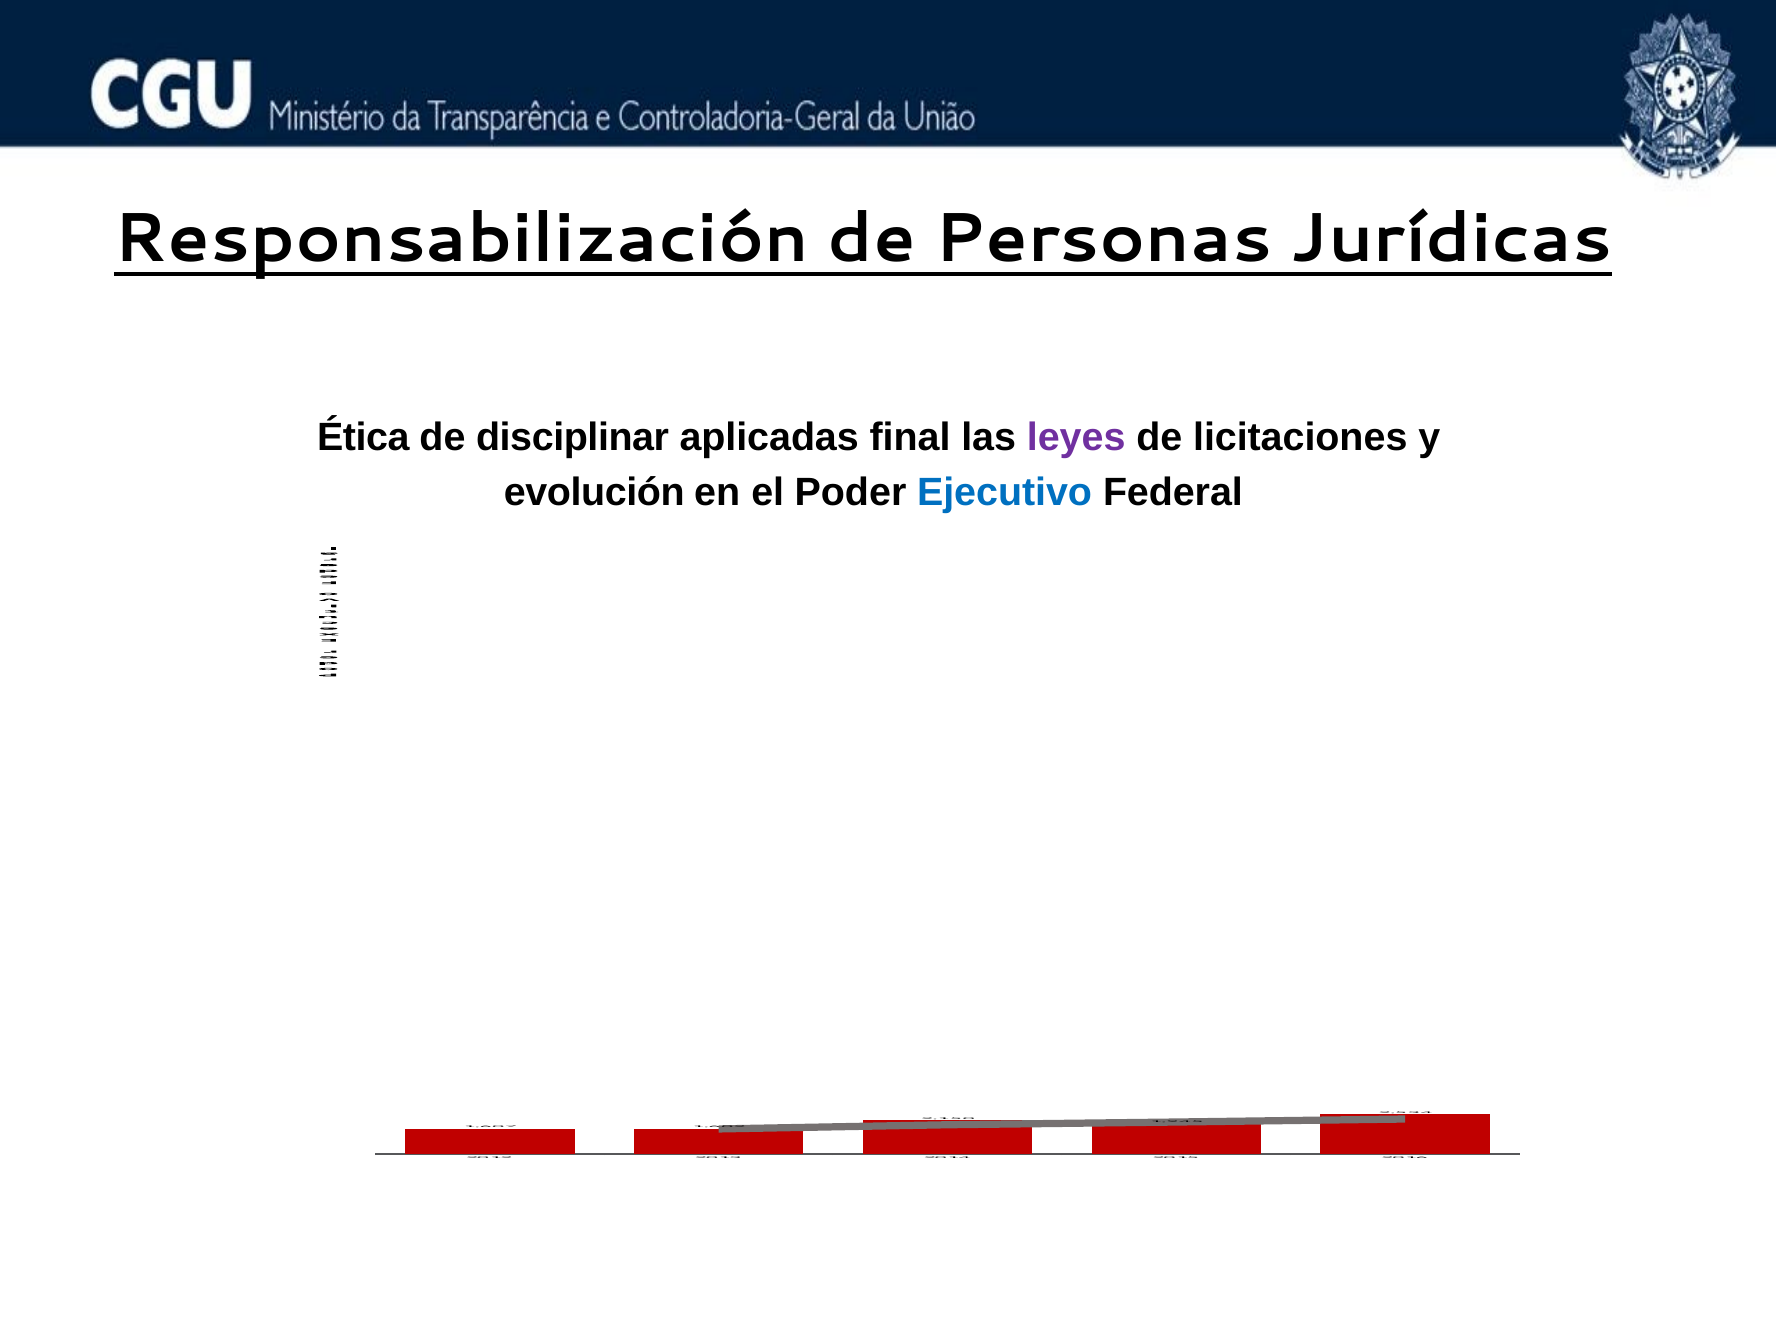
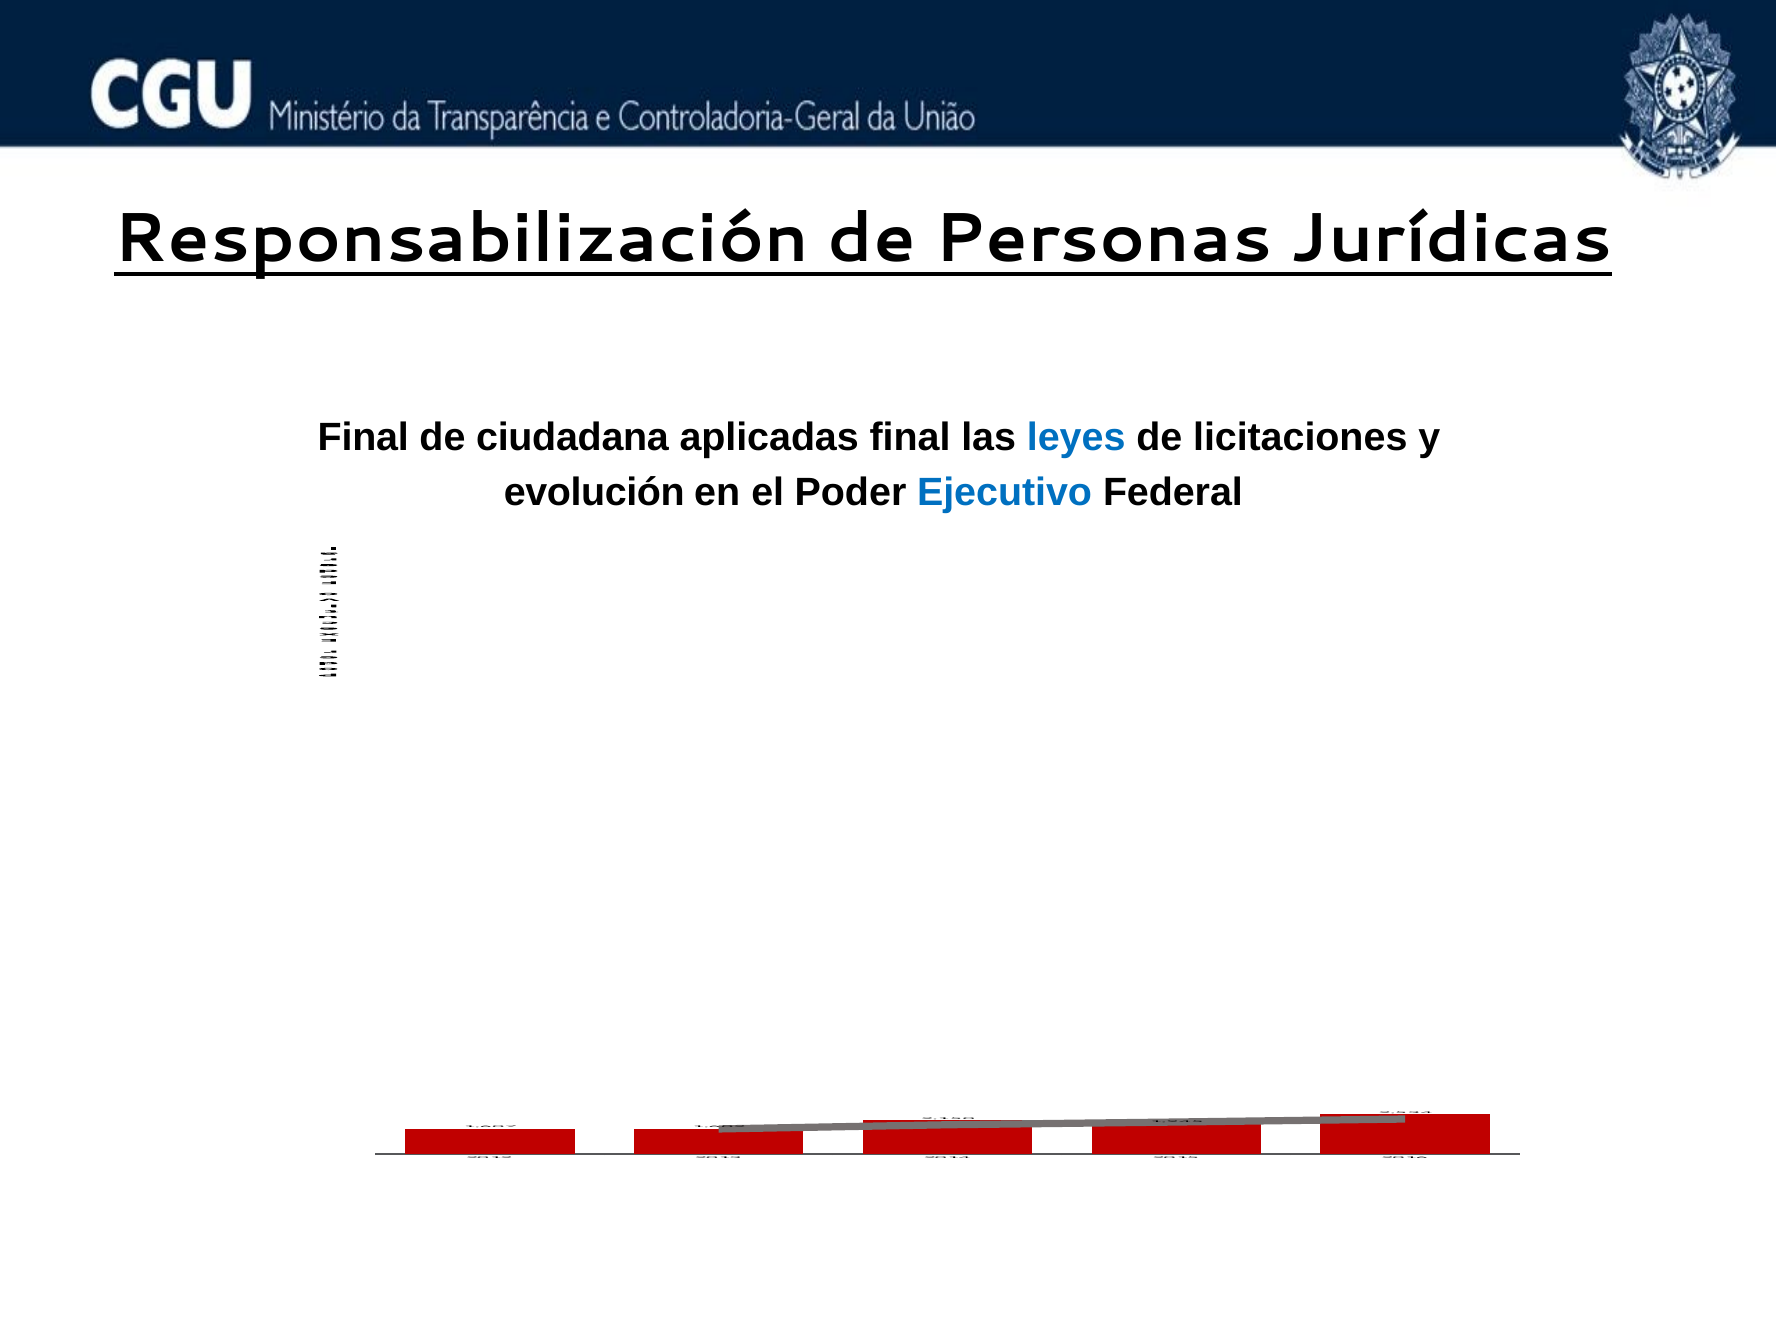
Ética at (363, 438): Ética -> Final
disciplinar: disciplinar -> ciudadana
leyes colour: purple -> blue
